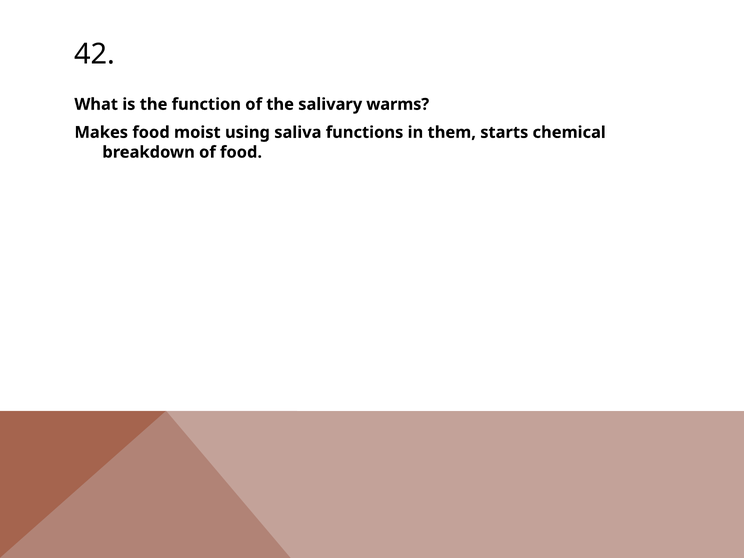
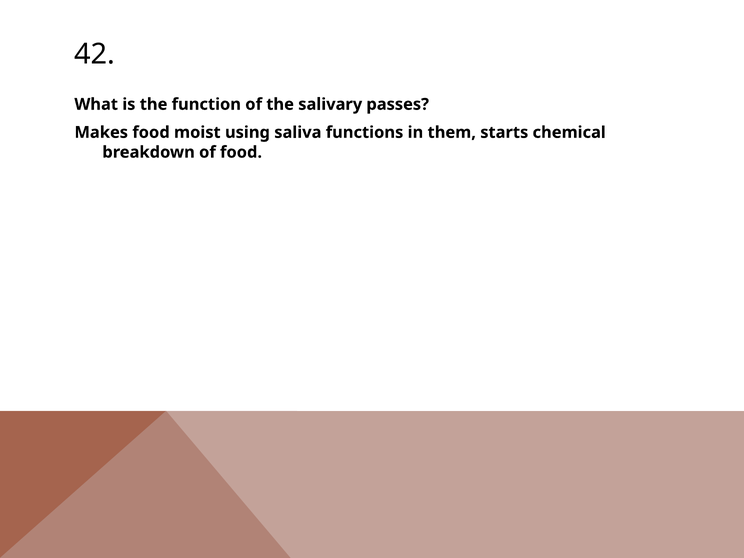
warms: warms -> passes
